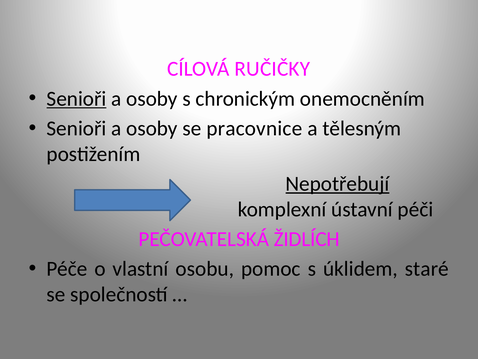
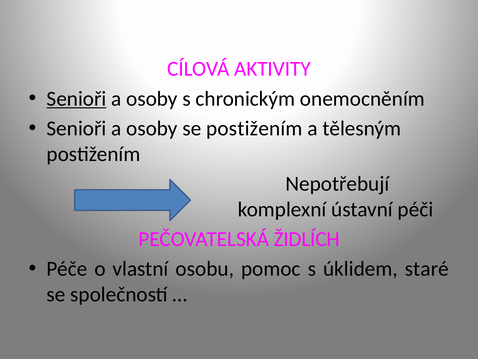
RUČIČKY: RUČIČKY -> AKTIVITY
se pracovnice: pracovnice -> postižením
Nepotřebují underline: present -> none
